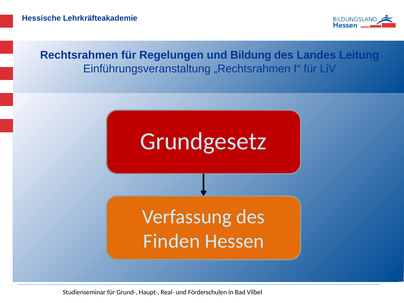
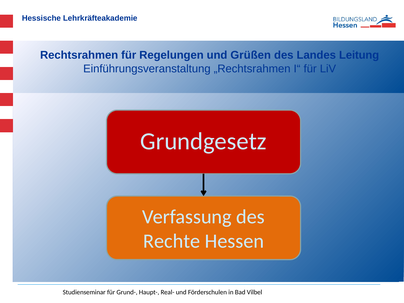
Bildung: Bildung -> Grüßen
Finden: Finden -> Rechte
